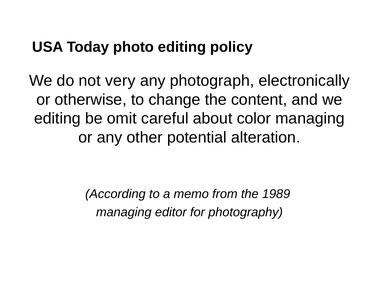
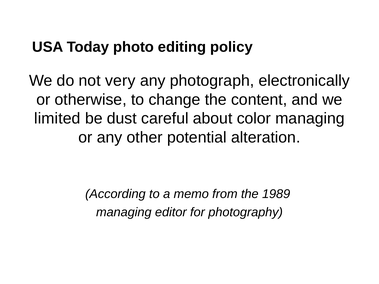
editing at (57, 119): editing -> limited
omit: omit -> dust
